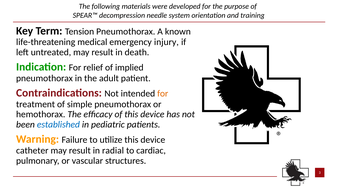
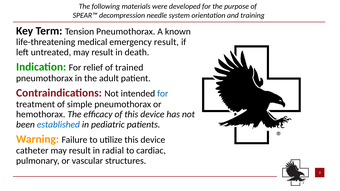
emergency injury: injury -> result
implied: implied -> trained
for at (163, 94) colour: orange -> blue
